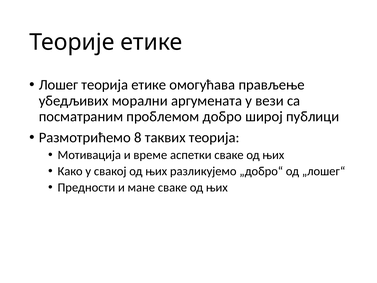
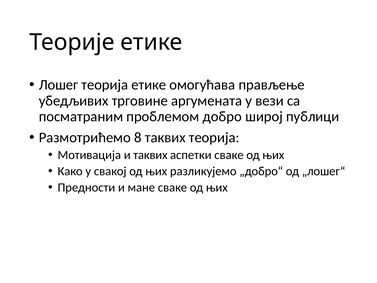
морални: морални -> трговине
и време: време -> таквих
